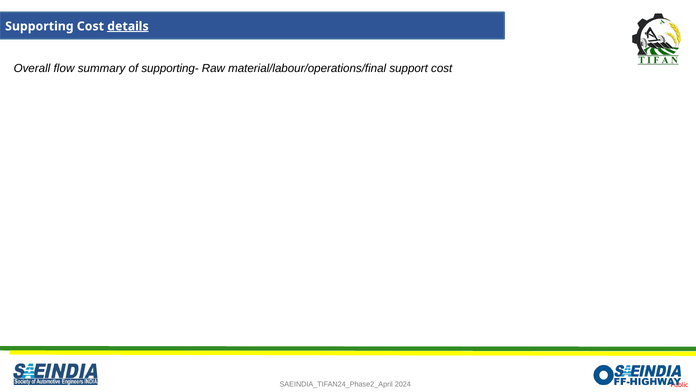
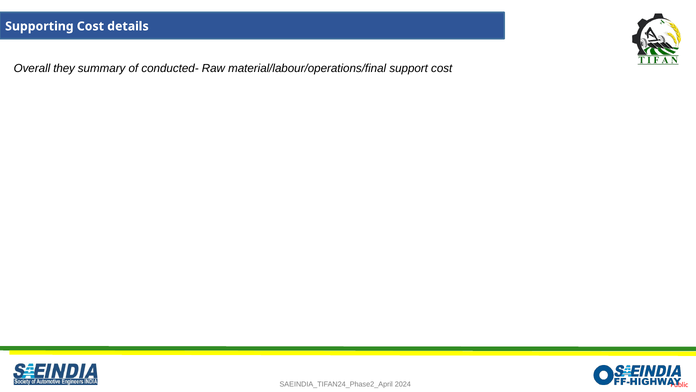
details underline: present -> none
flow: flow -> they
supporting-: supporting- -> conducted-
